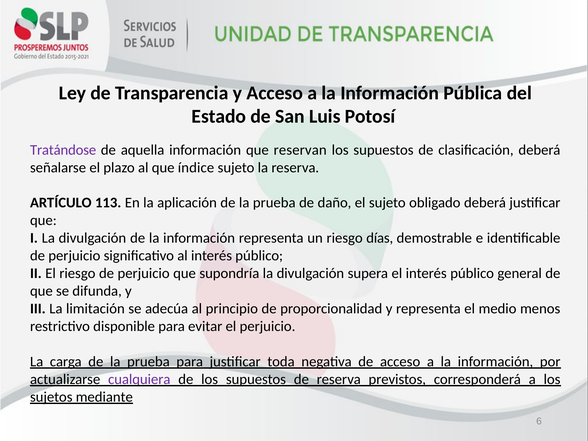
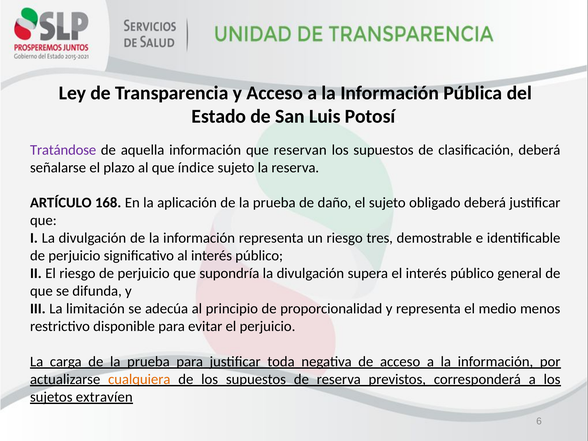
113: 113 -> 168
días: días -> tres
cualquiera colour: purple -> orange
mediante: mediante -> extravíen
